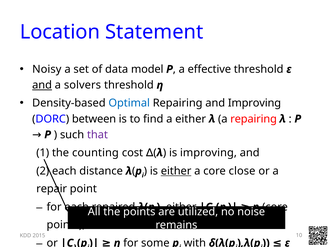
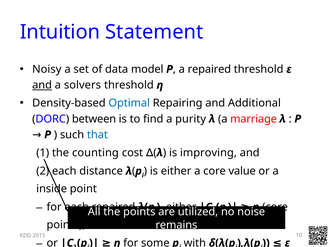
Location: Location -> Intuition
a effective: effective -> repaired
and Improving: Improving -> Additional
a either: either -> purity
a repairing: repairing -> marriage
that colour: purple -> blue
either at (176, 171) underline: present -> none
close: close -> value
repair: repair -> inside
